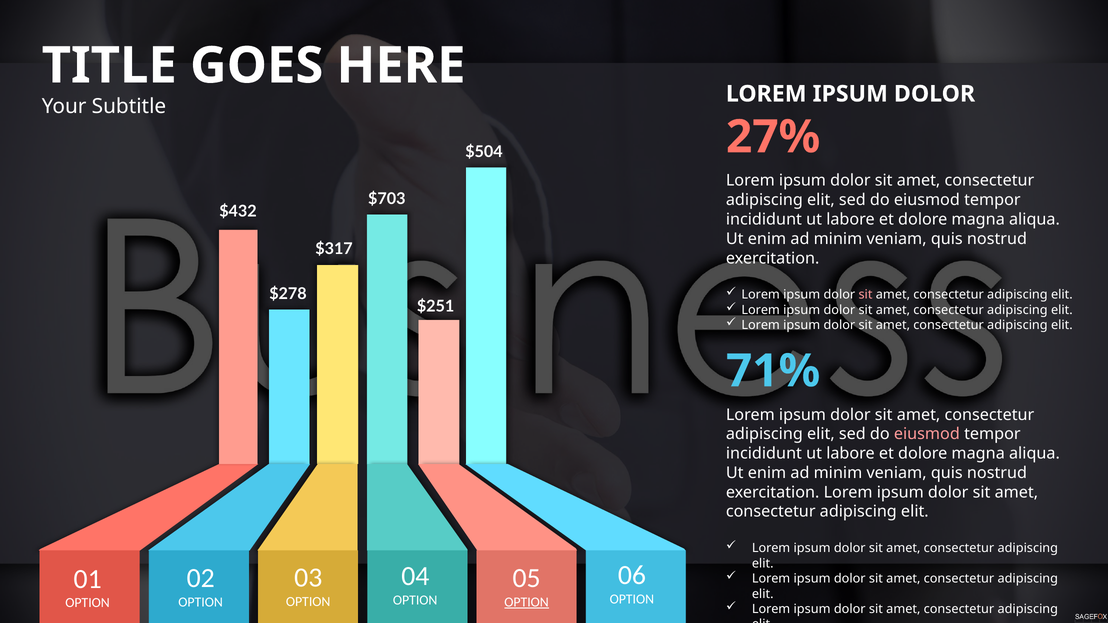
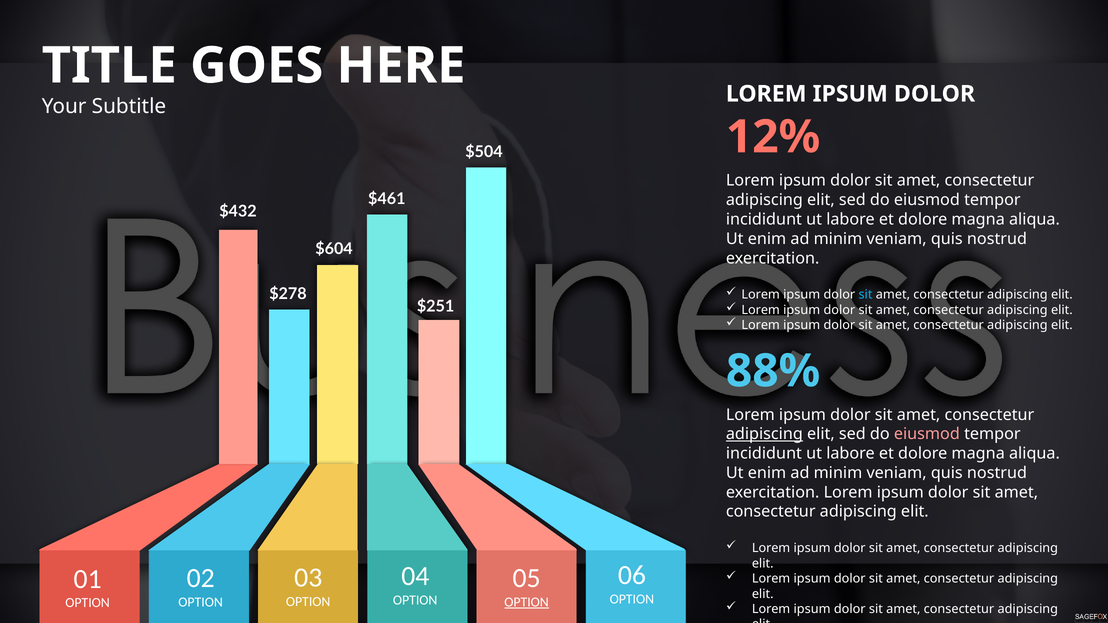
27%: 27% -> 12%
$703: $703 -> $461
$317: $317 -> $604
sit at (865, 295) colour: pink -> light blue
71%: 71% -> 88%
adipiscing at (764, 434) underline: none -> present
